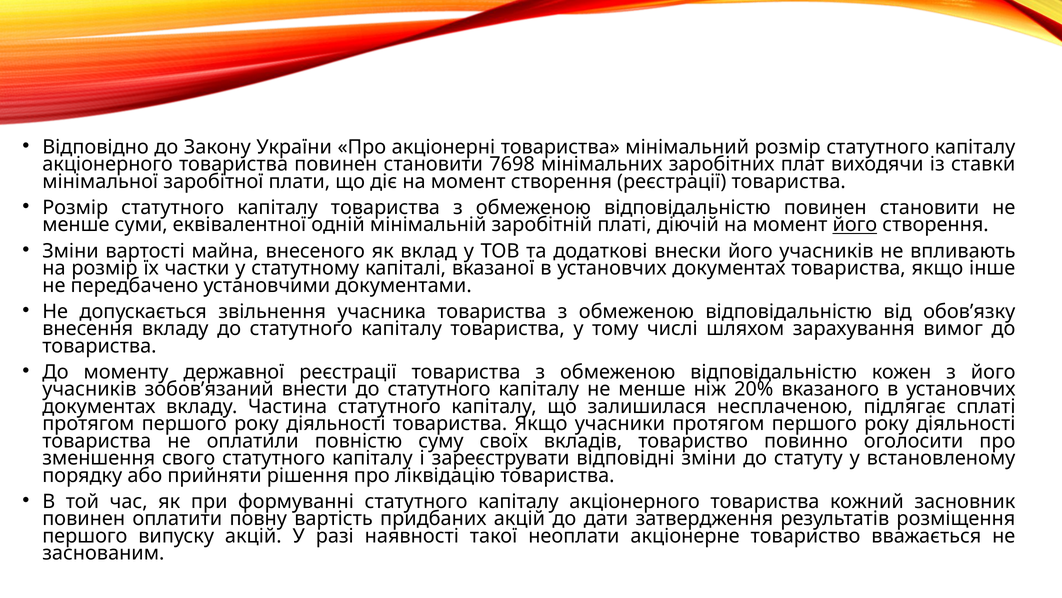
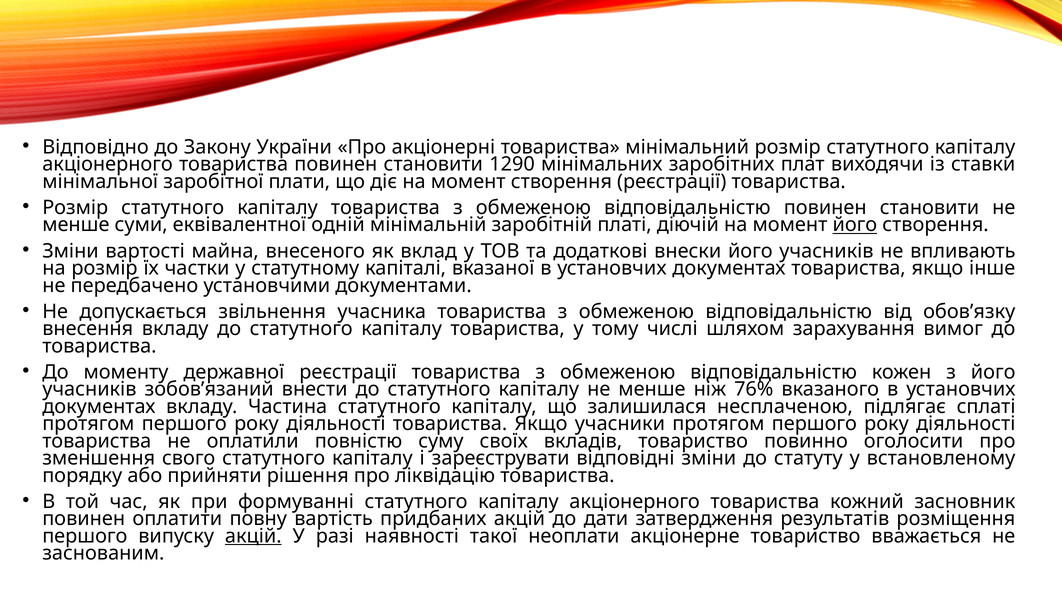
7698: 7698 -> 1290
20%: 20% -> 76%
акцій at (253, 535) underline: none -> present
